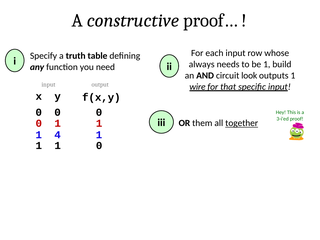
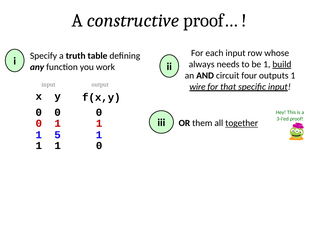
build underline: none -> present
need: need -> work
look: look -> four
4: 4 -> 5
